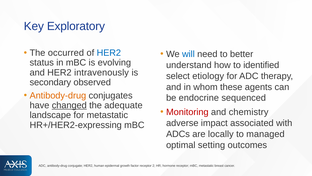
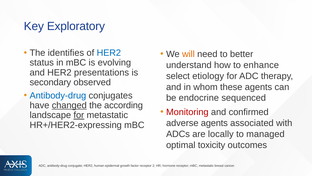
occurred: occurred -> identifies
will colour: blue -> orange
identified: identified -> enhance
intravenously: intravenously -> presentations
Antibody-drug at (58, 95) colour: orange -> blue
adequate: adequate -> according
chemistry: chemistry -> confirmed
for at (79, 115) underline: none -> present
adverse impact: impact -> agents
setting: setting -> toxicity
